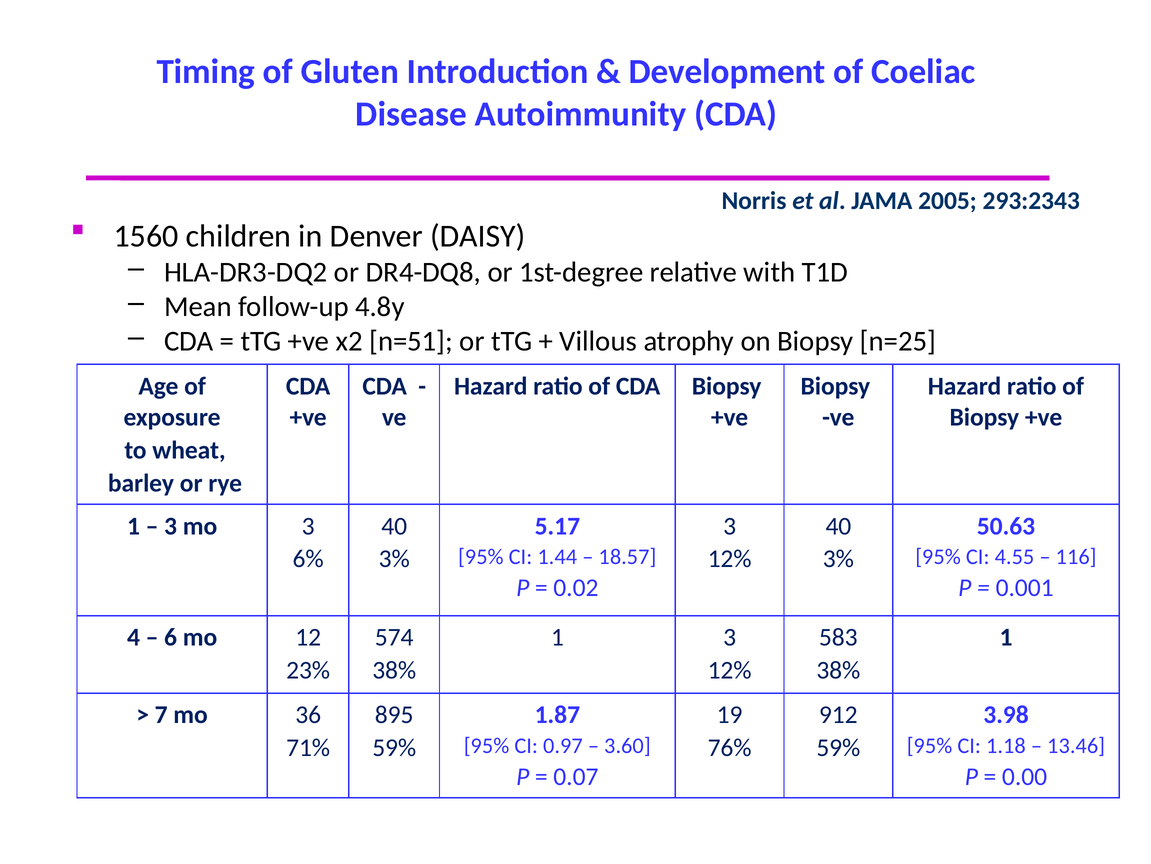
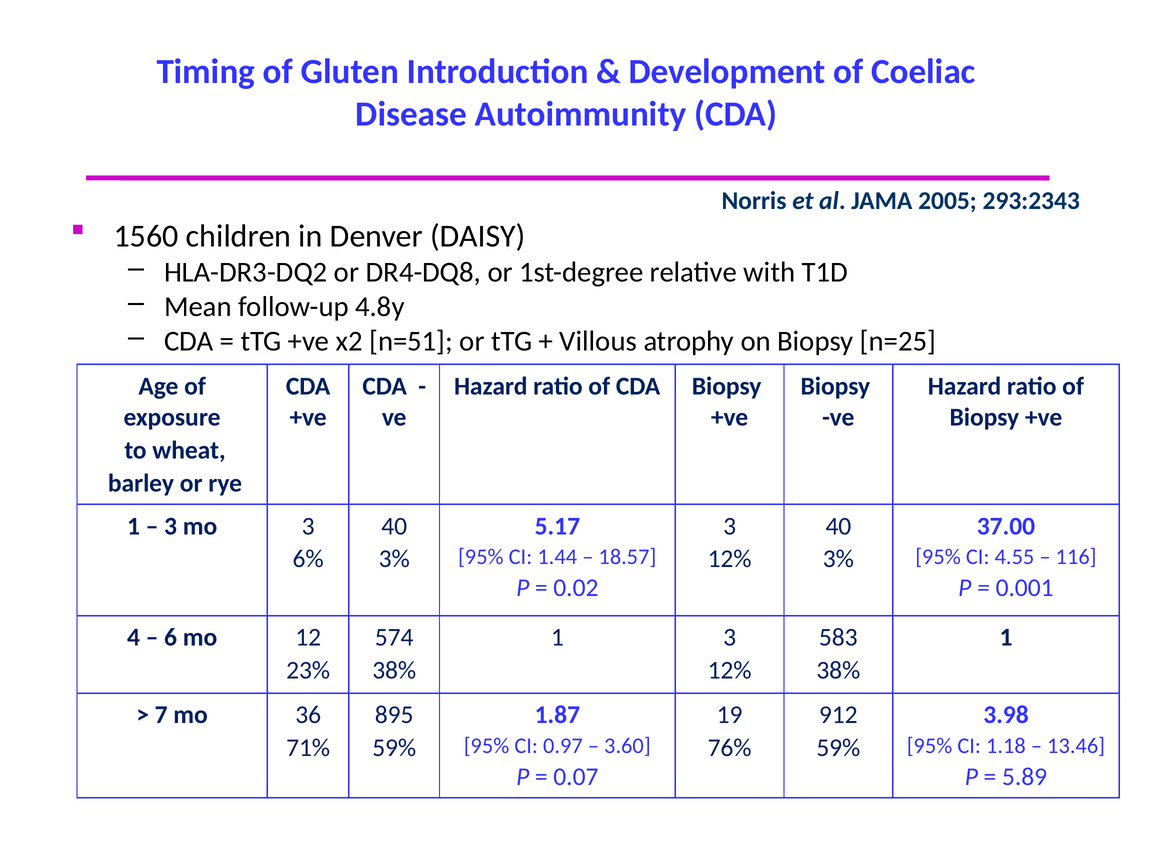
50.63: 50.63 -> 37.00
0.00: 0.00 -> 5.89
